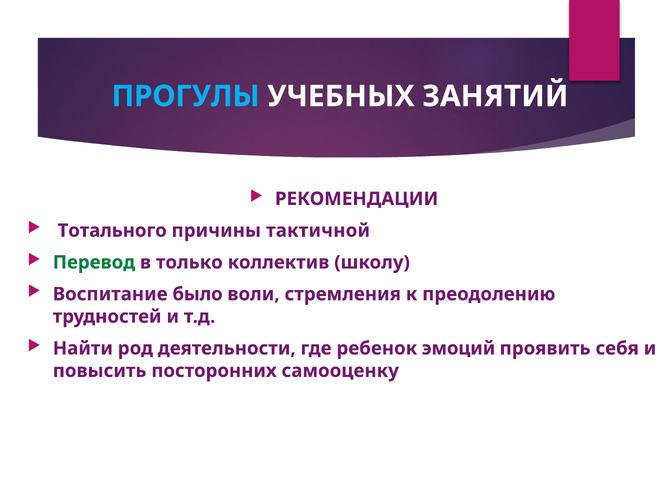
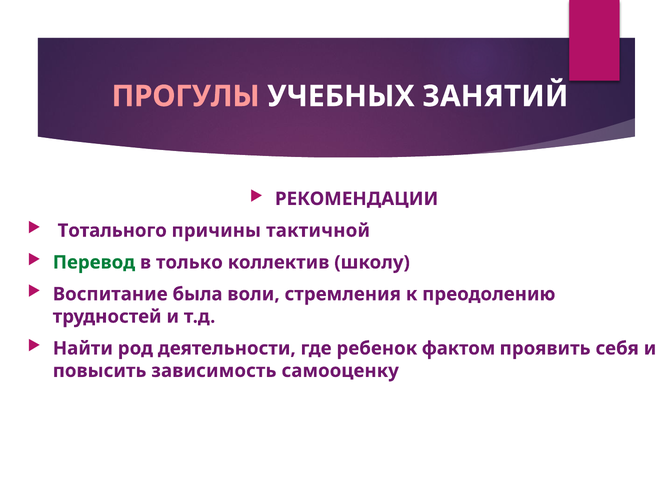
ПРОГУЛЫ colour: light blue -> pink
было: было -> была
эмоций: эмоций -> фактом
посторонних: посторонних -> зависимость
